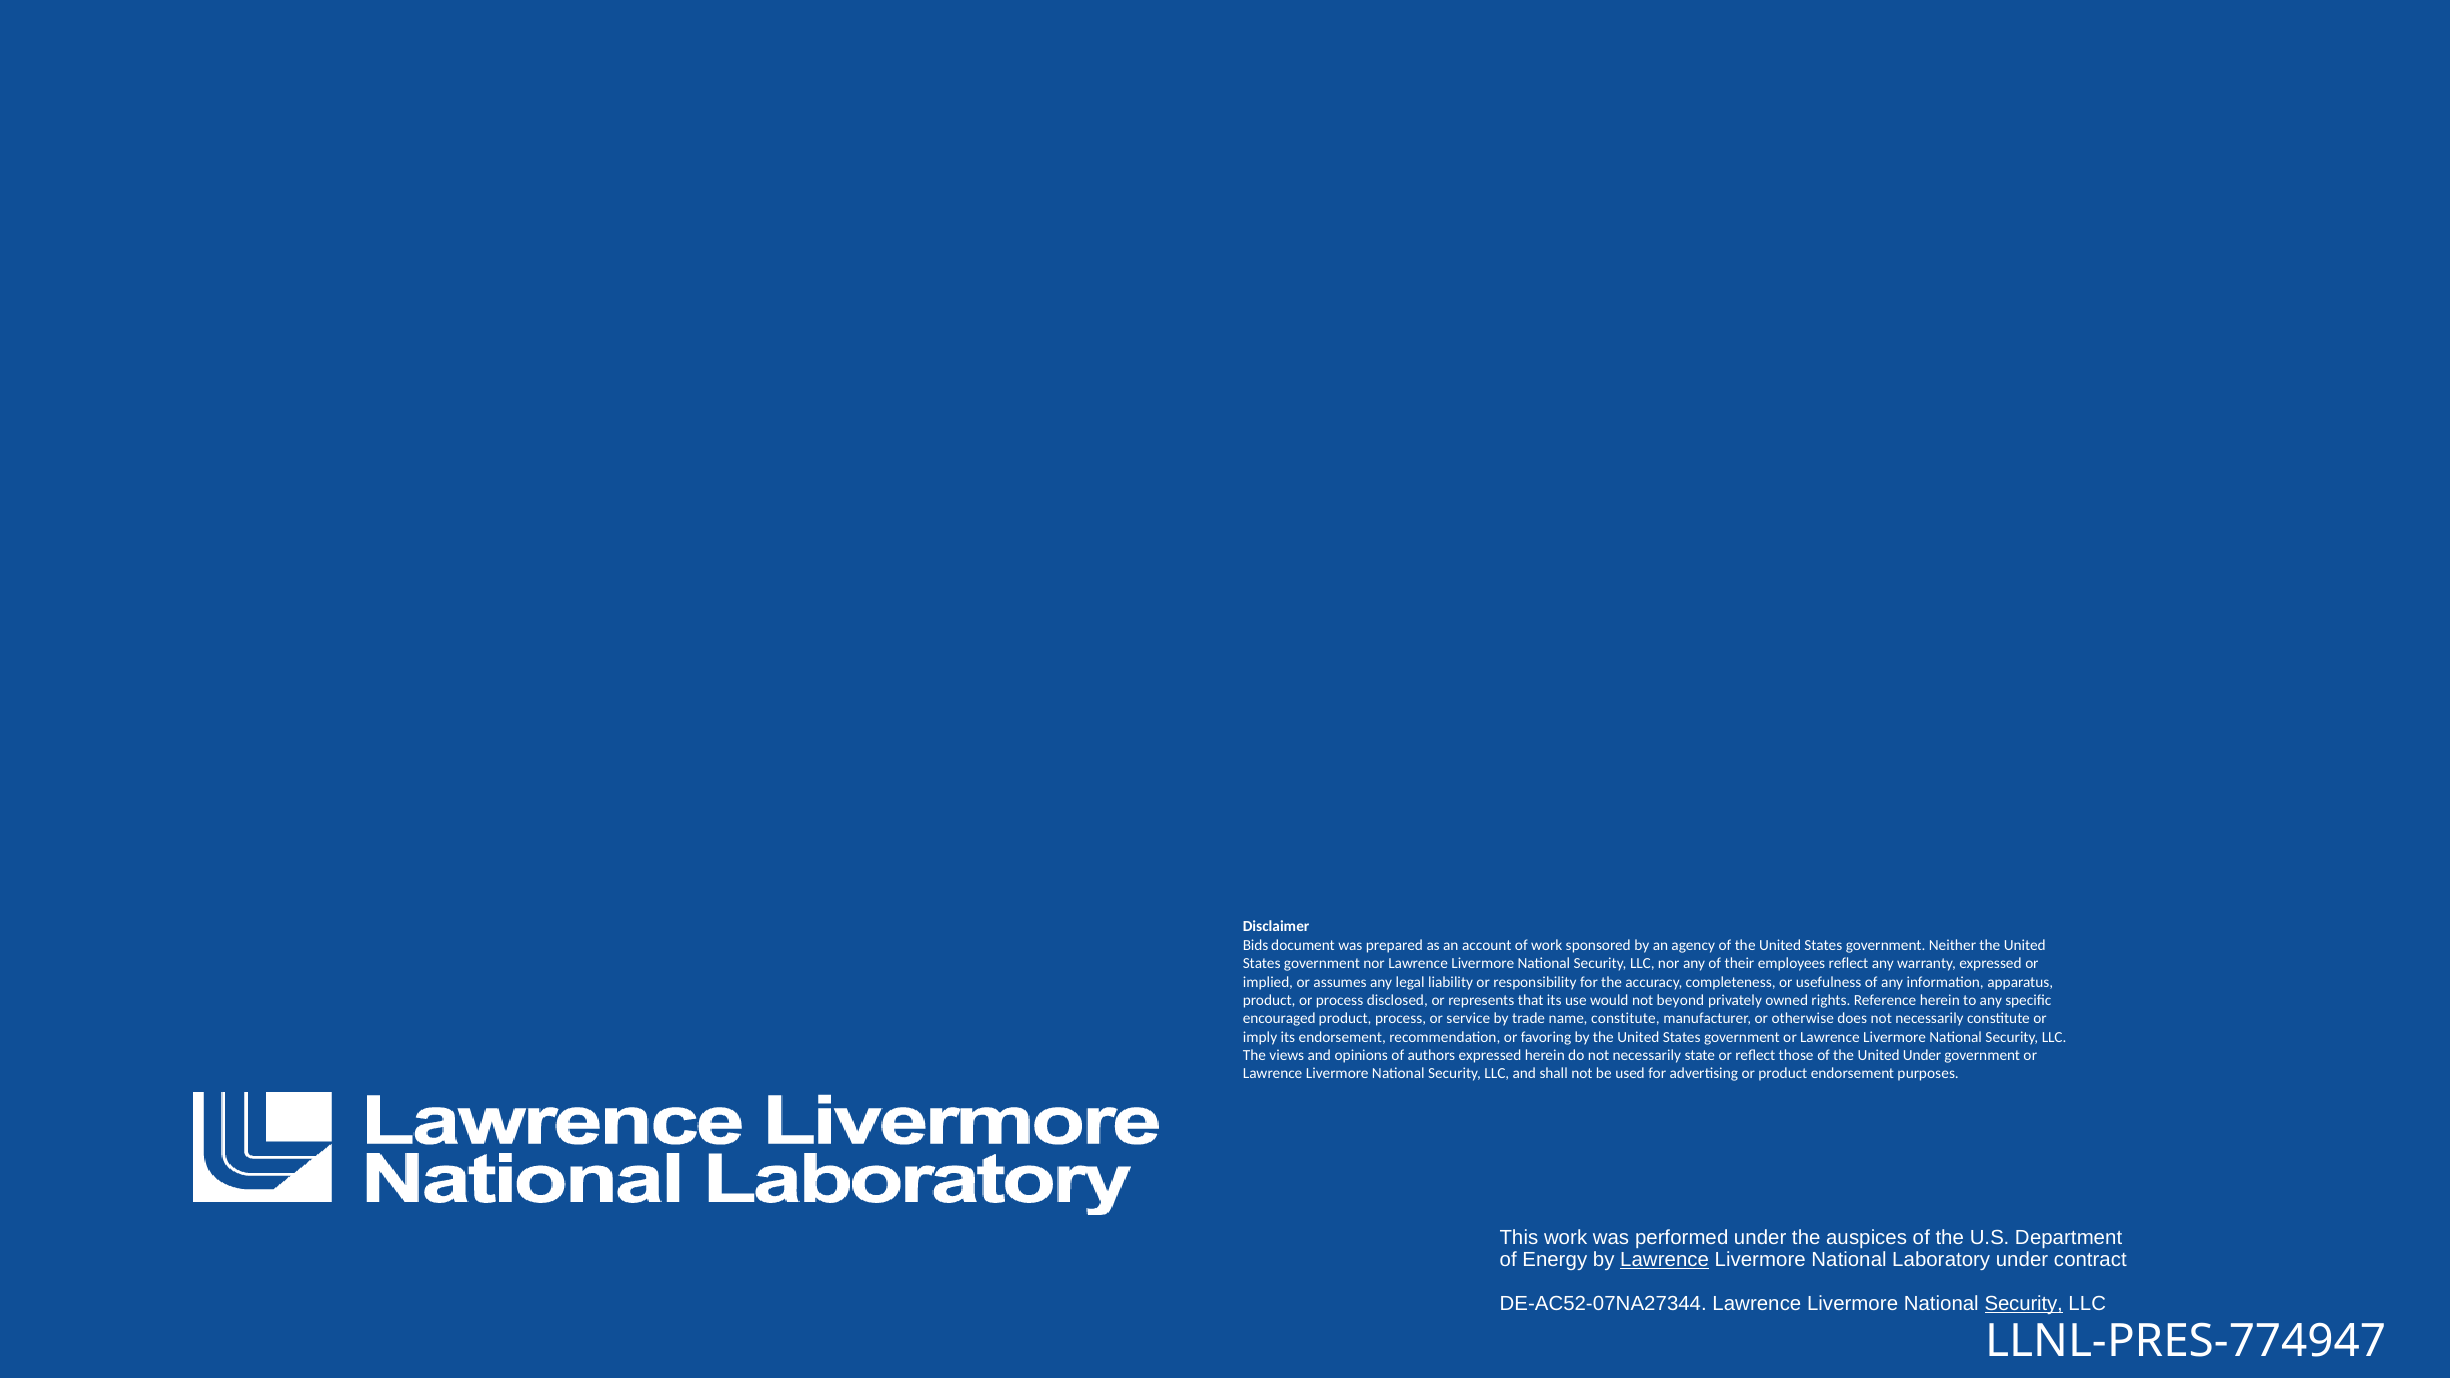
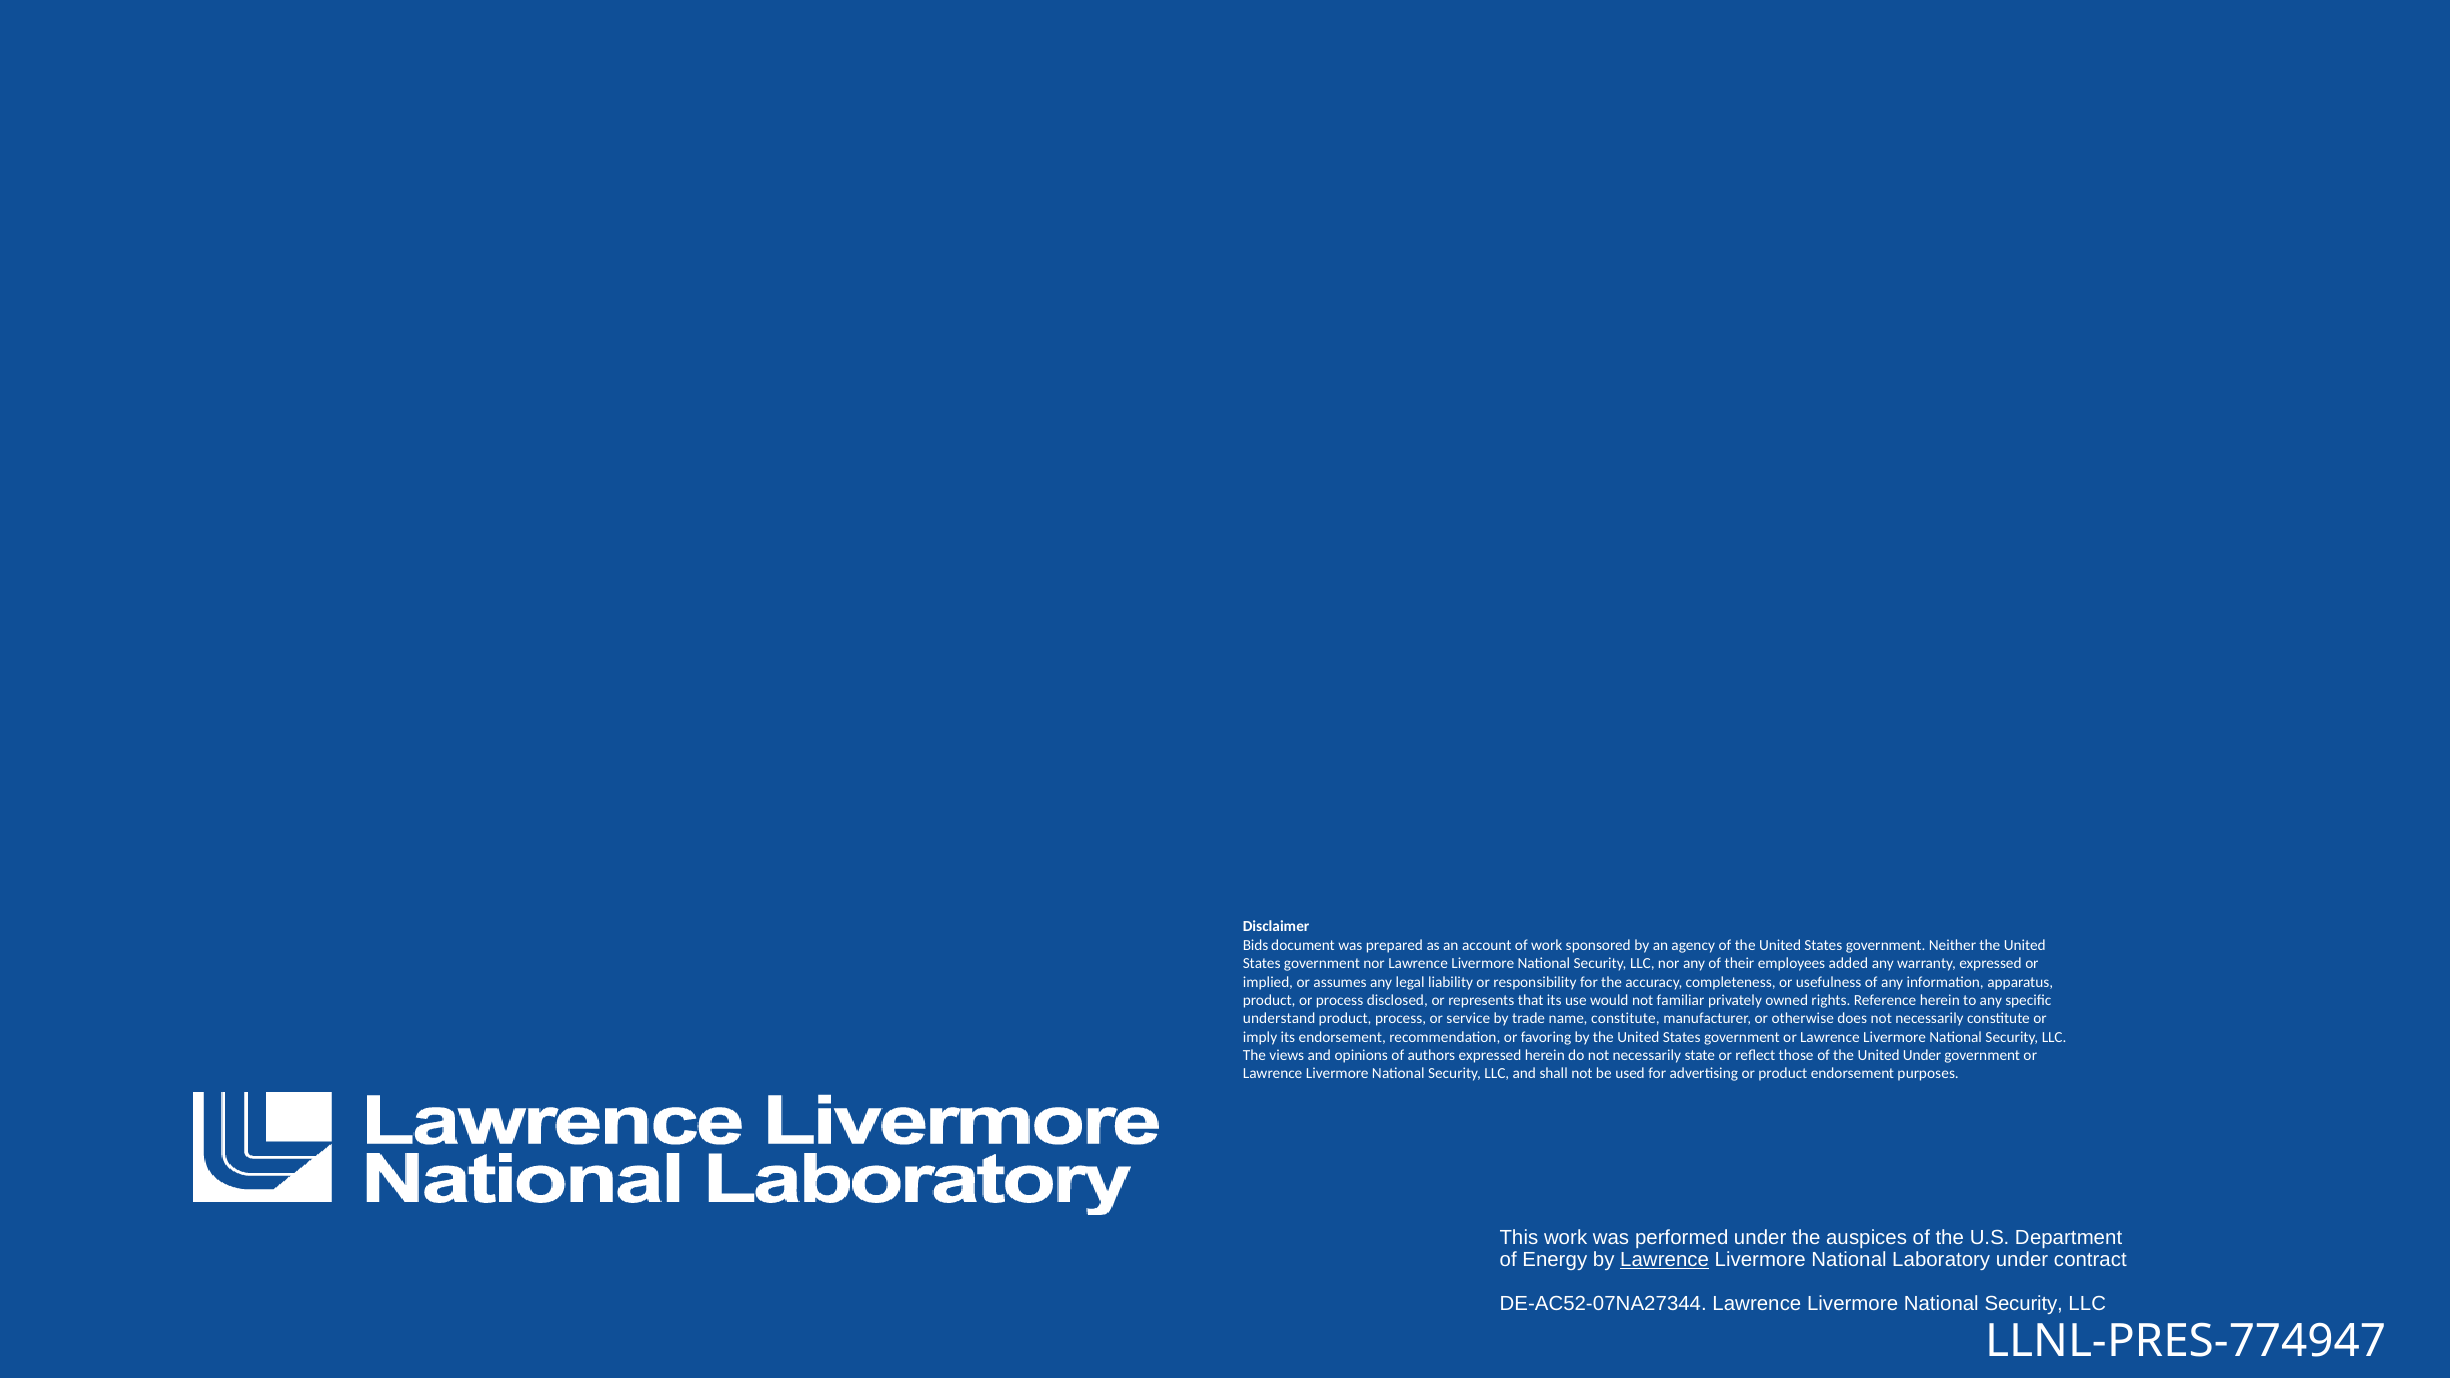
employees reflect: reflect -> added
beyond: beyond -> familiar
encouraged: encouraged -> understand
Security at (2024, 1304) underline: present -> none
